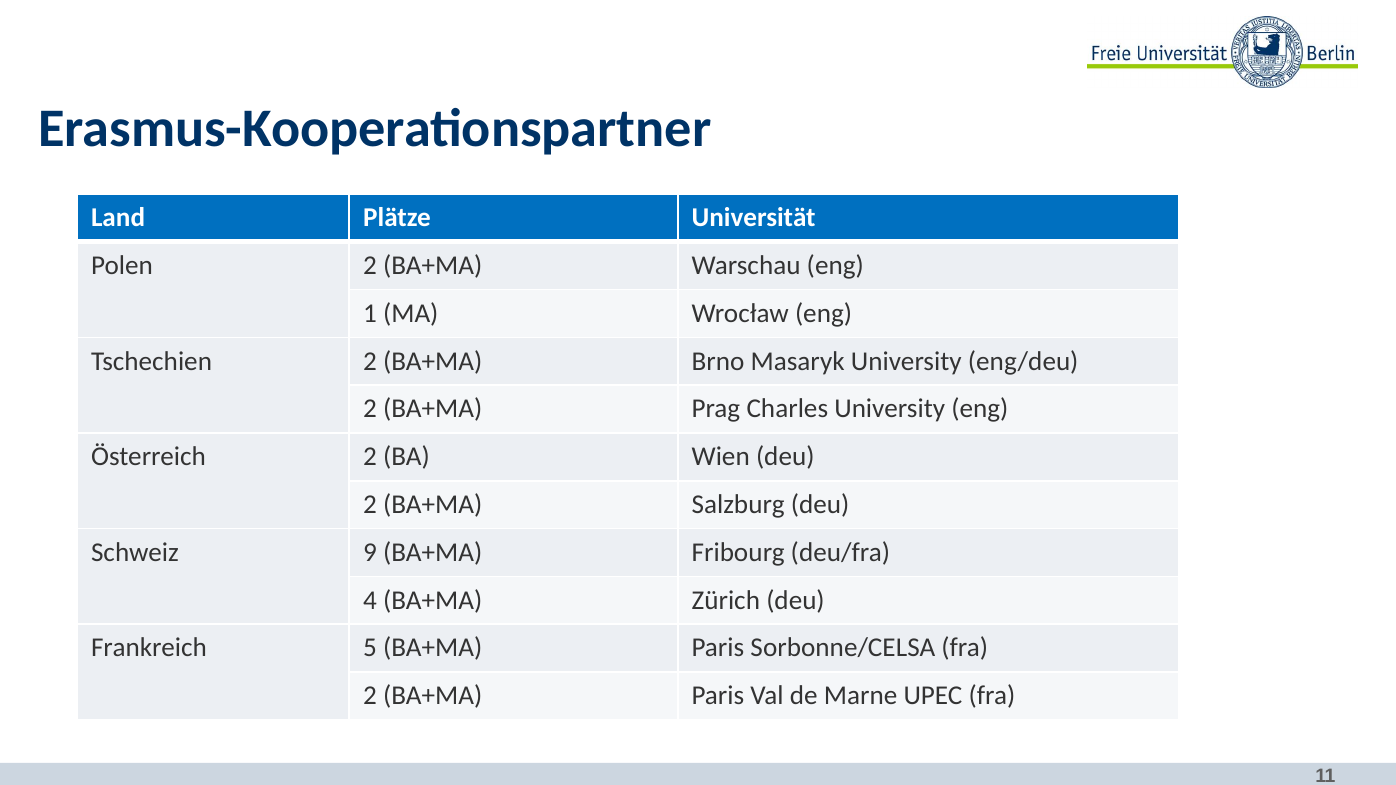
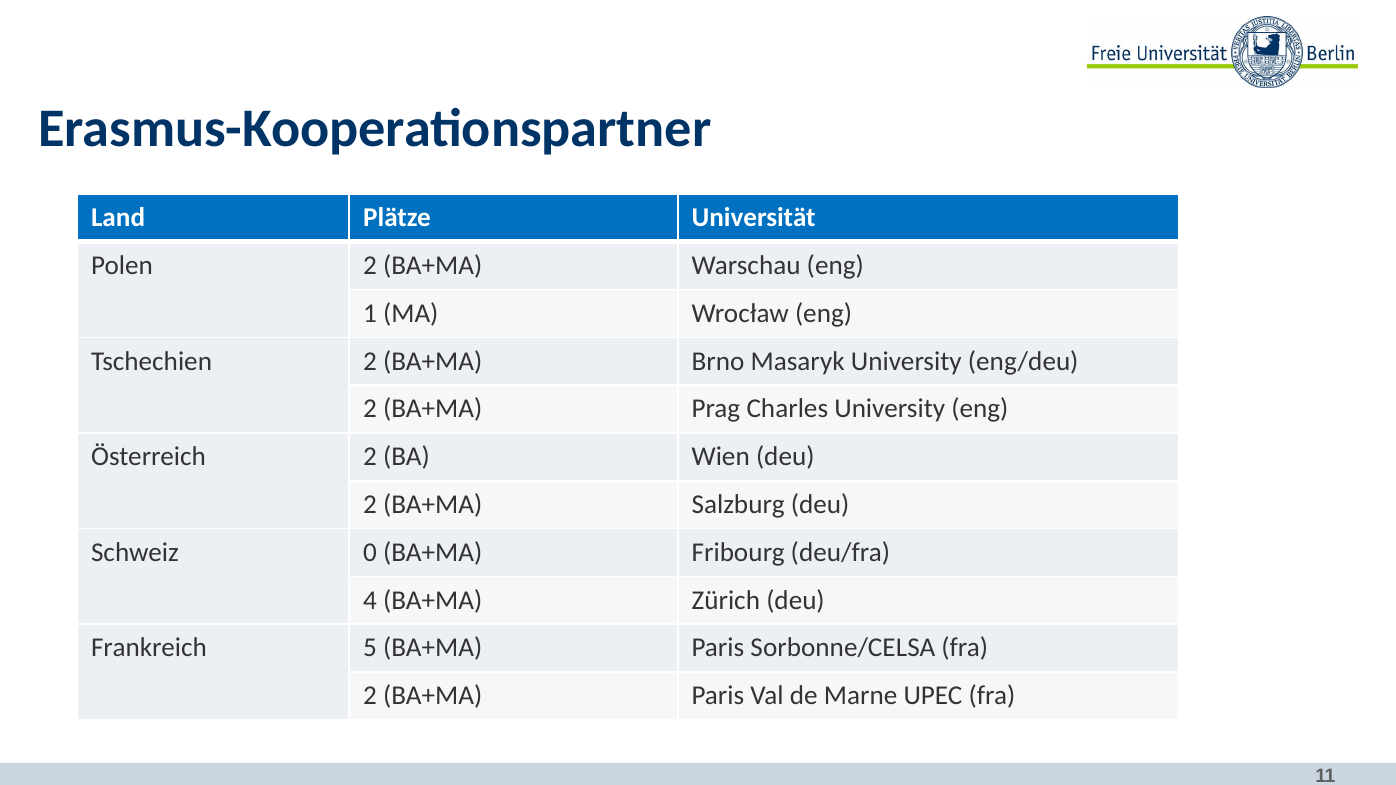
9: 9 -> 0
